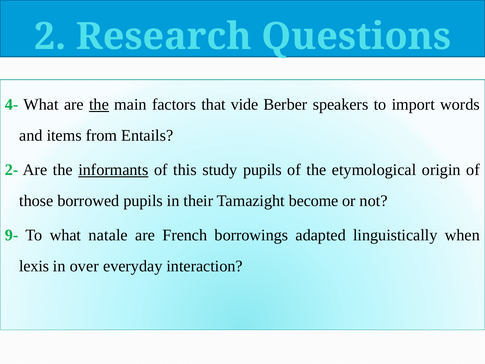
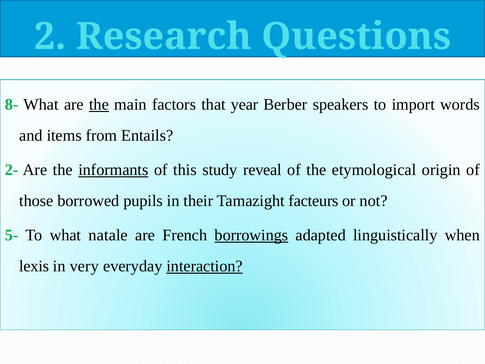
4-: 4- -> 8-
vide: vide -> year
study pupils: pupils -> reveal
become: become -> facteurs
9-: 9- -> 5-
borrowings underline: none -> present
over: over -> very
interaction underline: none -> present
